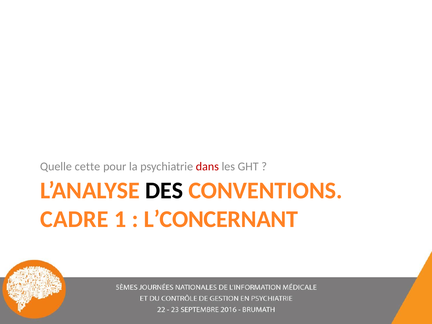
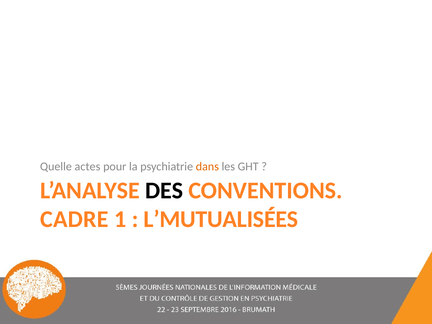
cette: cette -> actes
dans colour: red -> orange
L’CONCERNANT: L’CONCERNANT -> L’MUTUALISÉES
